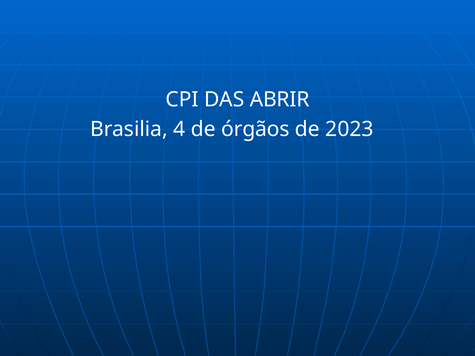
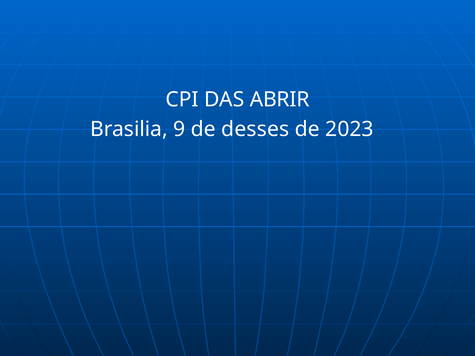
4: 4 -> 9
órgãos: órgãos -> desses
